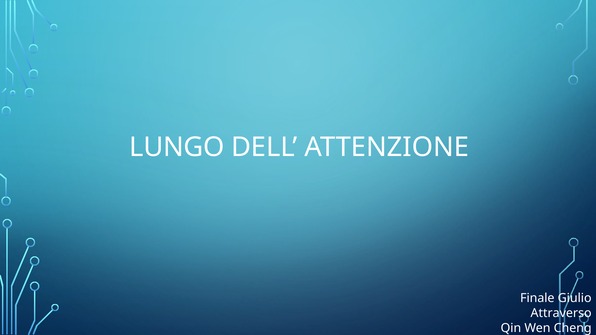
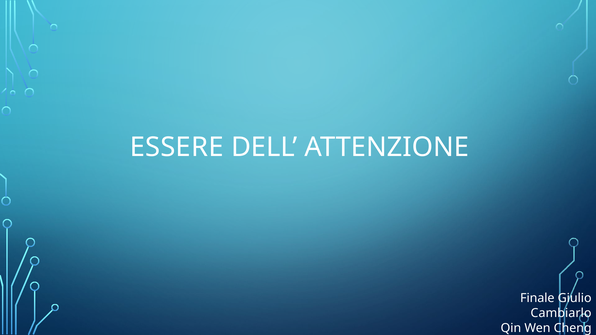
LUNGO: LUNGO -> ESSERE
Attraverso: Attraverso -> Cambiarlo
